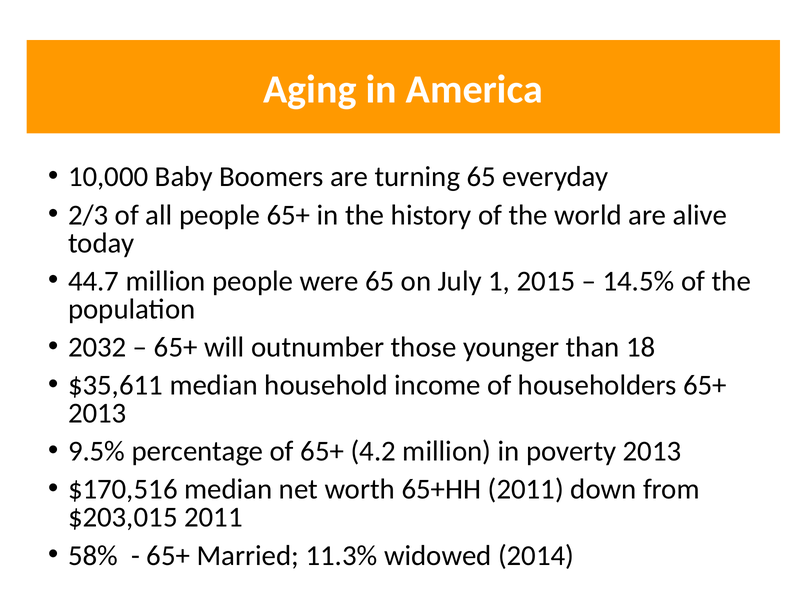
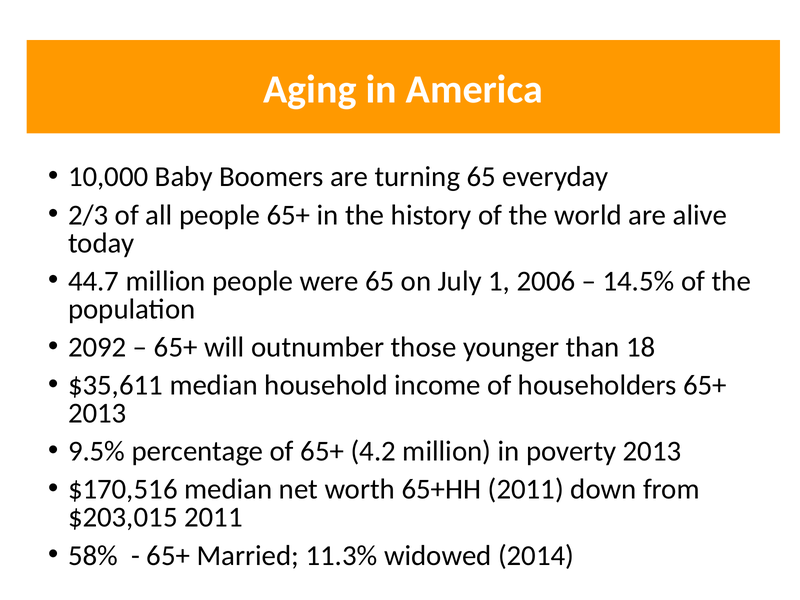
2015: 2015 -> 2006
2032: 2032 -> 2092
